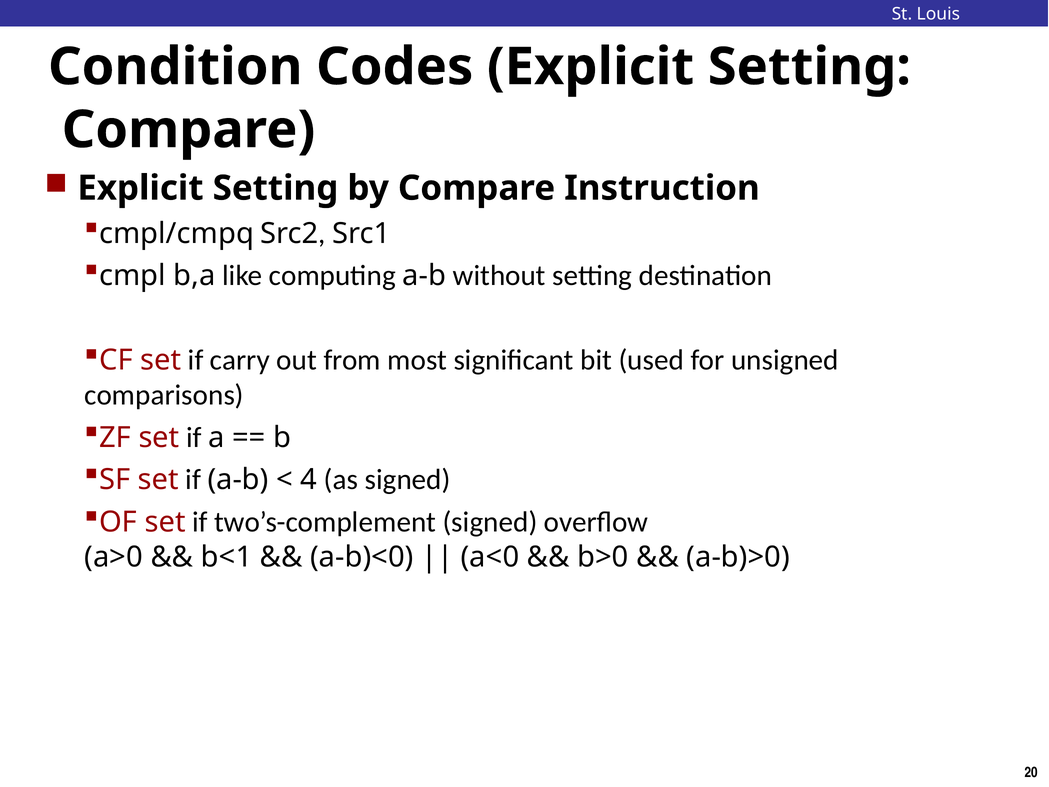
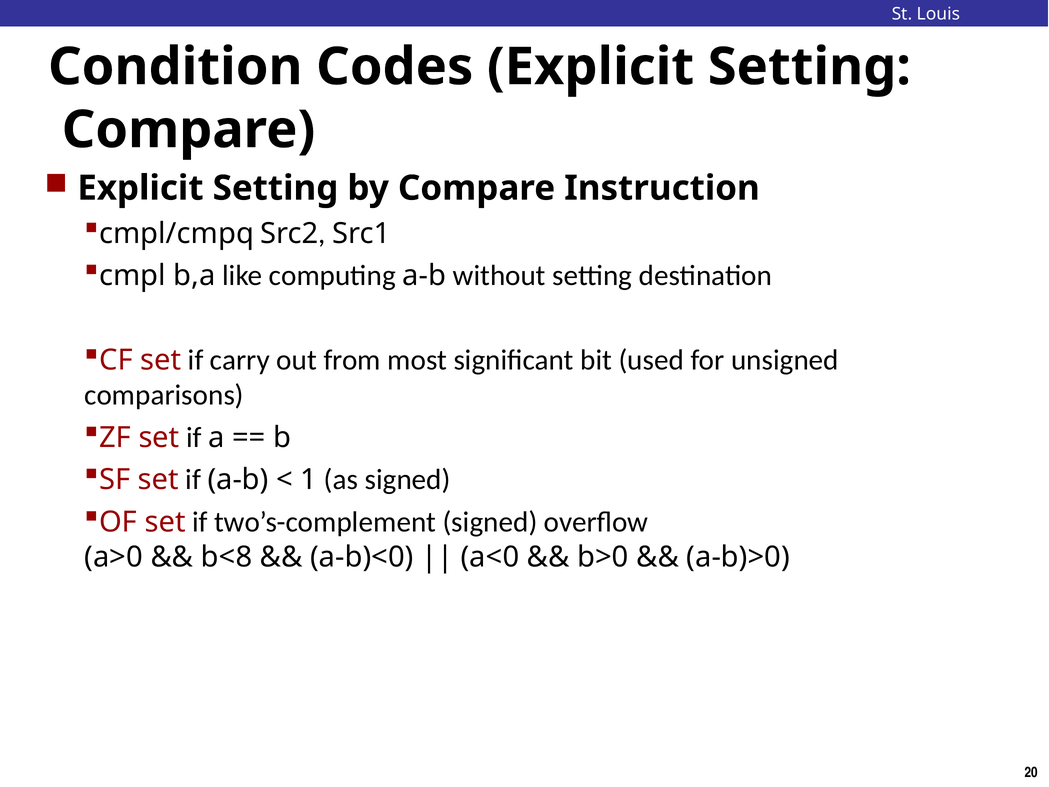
4: 4 -> 1
b<1: b<1 -> b<8
